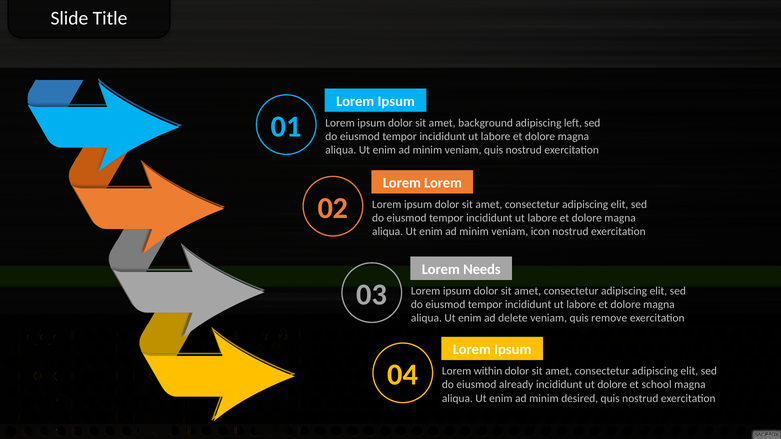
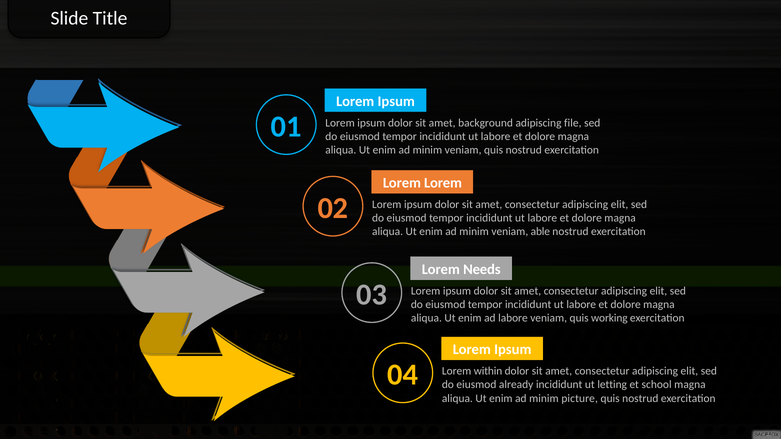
left: left -> file
icon: icon -> able
ad delete: delete -> labore
remove: remove -> working
ut dolore: dolore -> letting
desired: desired -> picture
